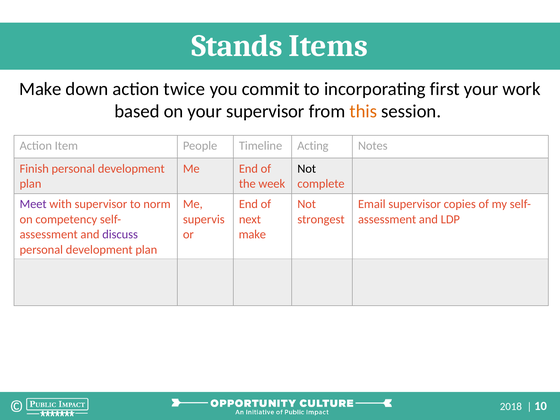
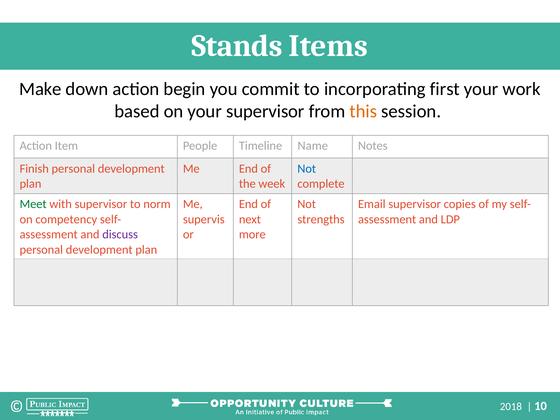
twice: twice -> begin
Acting: Acting -> Name
Not at (307, 169) colour: black -> blue
Meet colour: purple -> green
strongest: strongest -> strengths
make at (252, 234): make -> more
